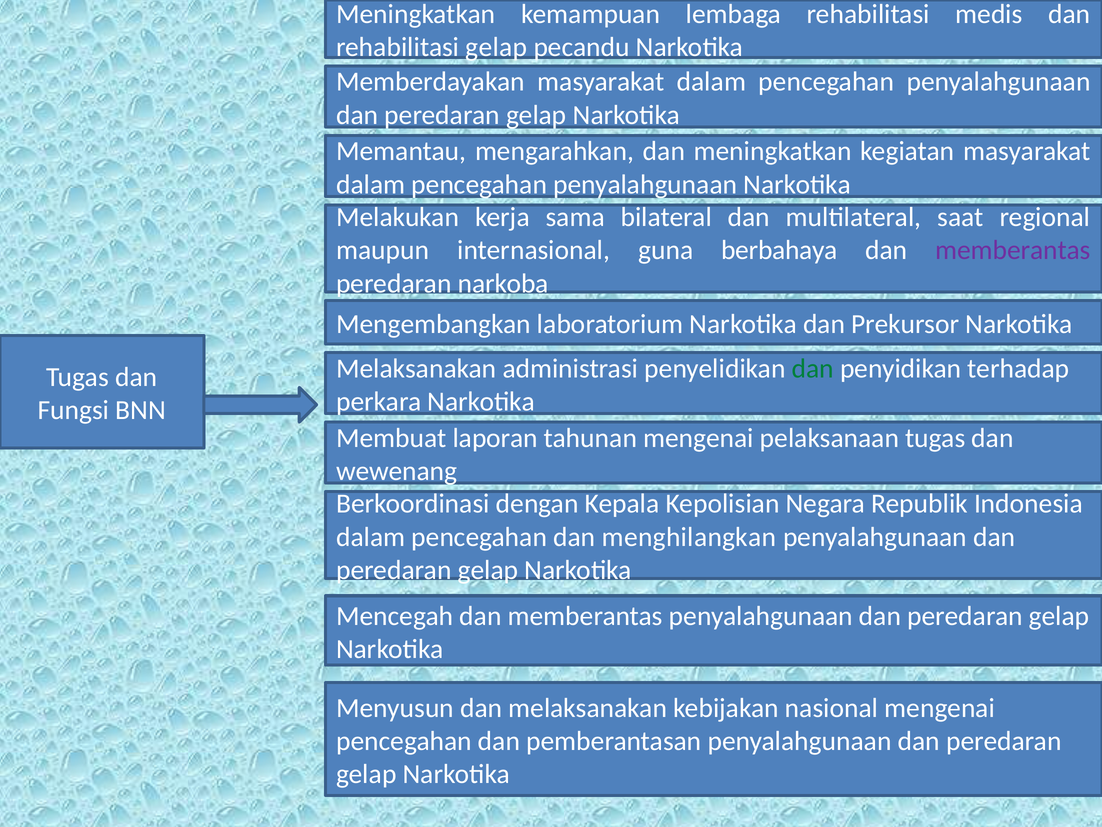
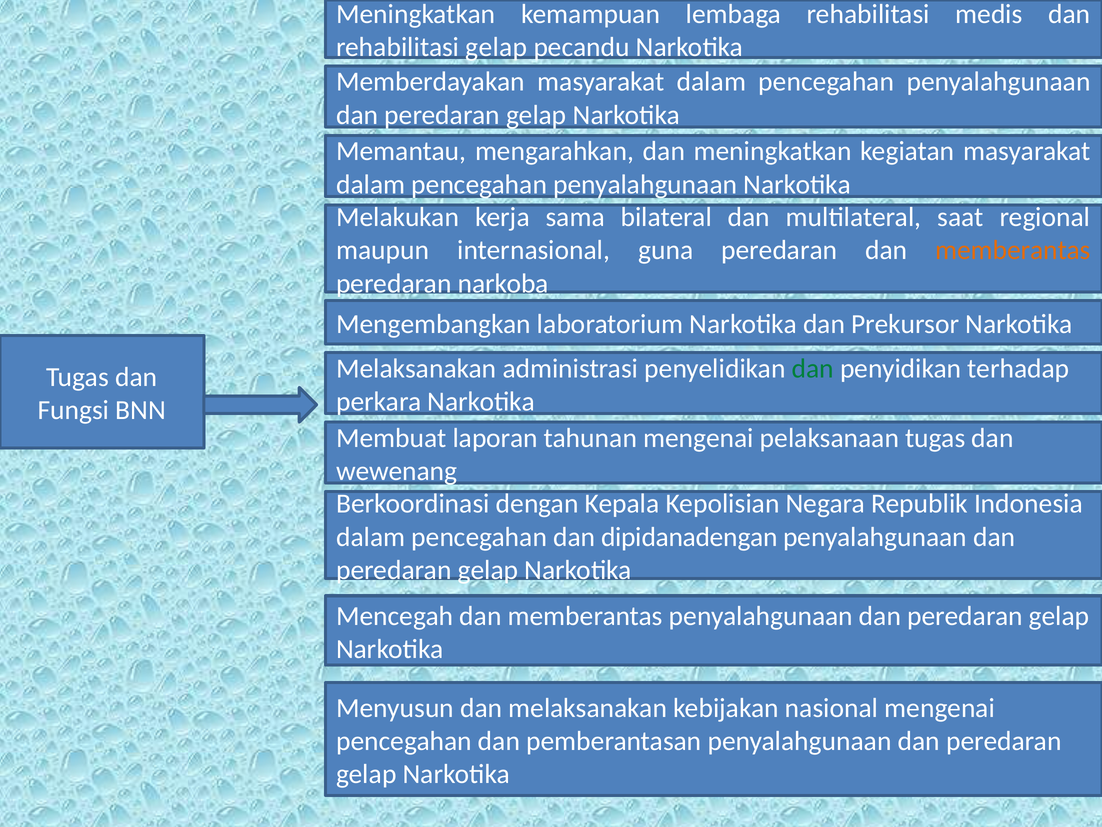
guna berbahaya: berbahaya -> peredaran
memberantas at (1013, 250) colour: purple -> orange
menghilangkan: menghilangkan -> dipidanadengan
